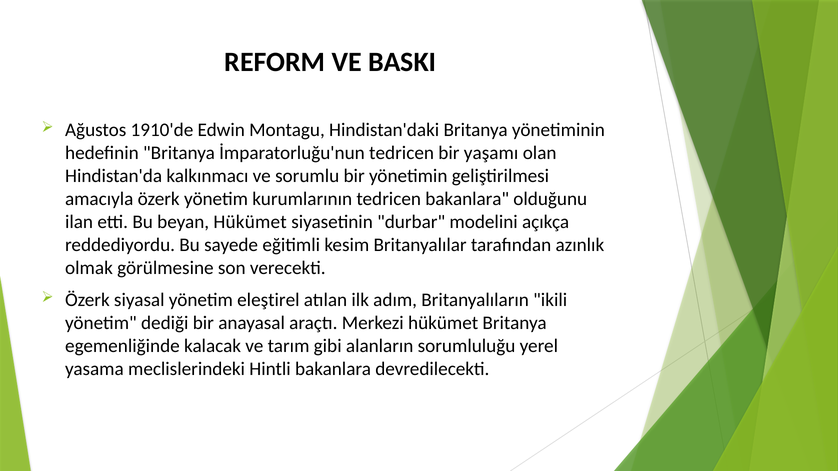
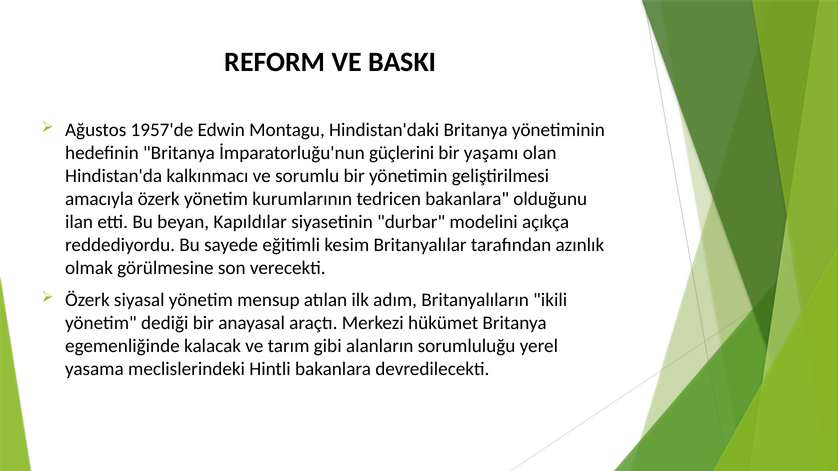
1910'de: 1910'de -> 1957'de
İmparatorluğu'nun tedricen: tedricen -> güçlerini
beyan Hükümet: Hükümet -> Kapıldılar
eleştirel: eleştirel -> mensup
